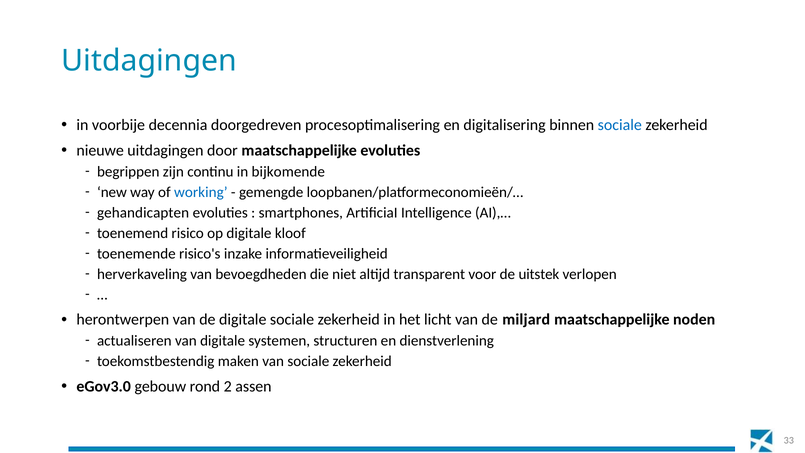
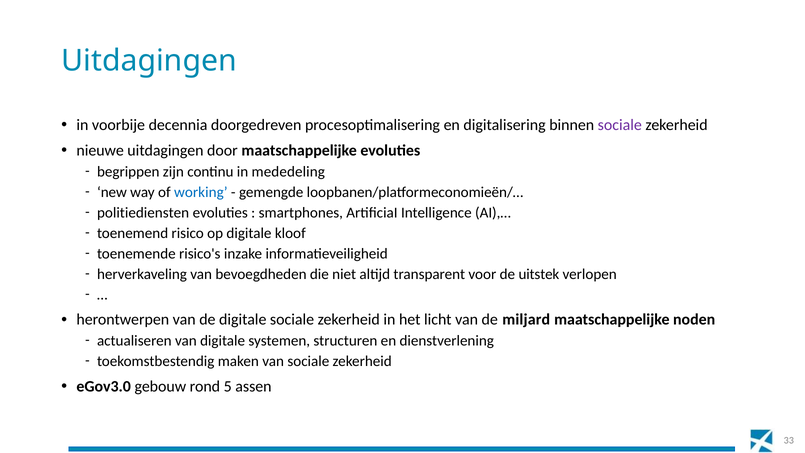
sociale at (620, 125) colour: blue -> purple
bijkomende: bijkomende -> mededeling
gehandicapten: gehandicapten -> politiediensten
2: 2 -> 5
